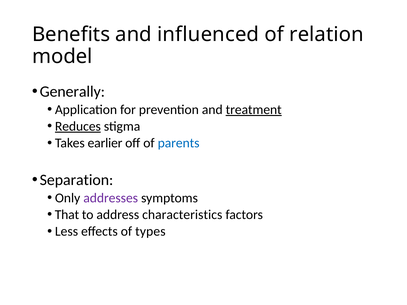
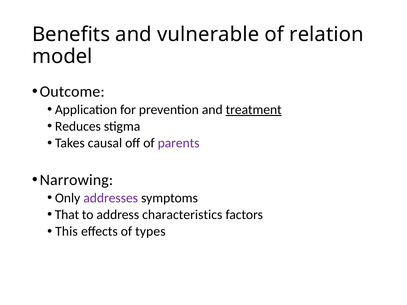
influenced: influenced -> vulnerable
Generally: Generally -> Outcome
Reduces underline: present -> none
earlier: earlier -> causal
parents colour: blue -> purple
Separation: Separation -> Narrowing
Less: Less -> This
